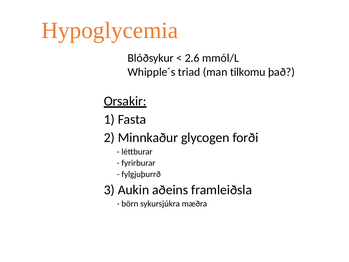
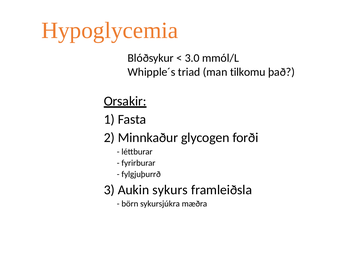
2.6: 2.6 -> 3.0
aðeins: aðeins -> sykurs
